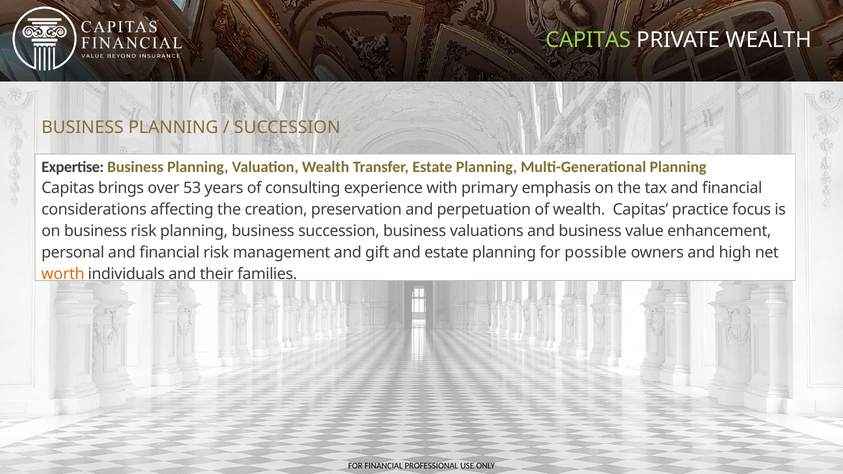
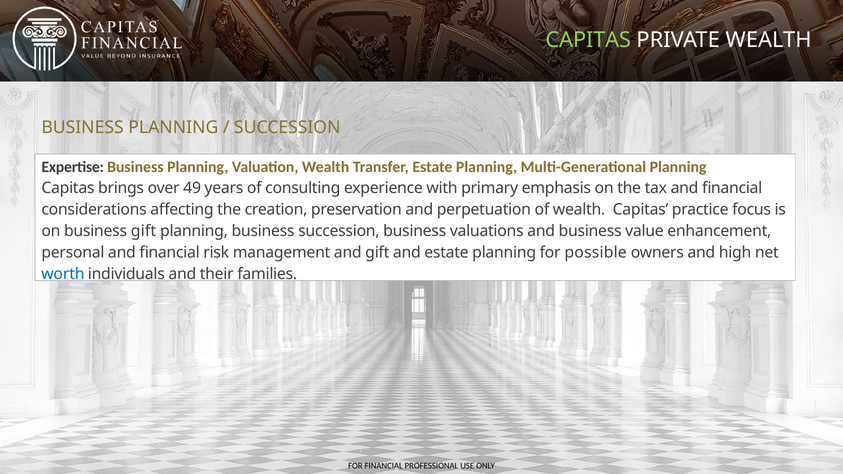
53: 53 -> 49
business risk: risk -> gift
worth colour: orange -> blue
